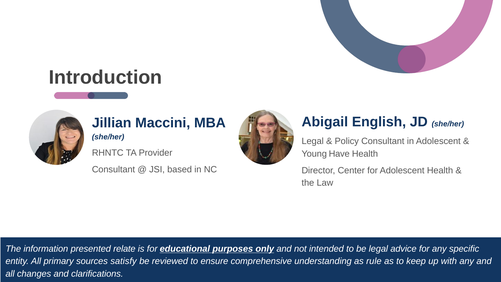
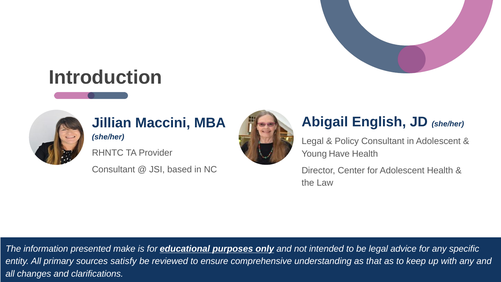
relate: relate -> make
rule: rule -> that
